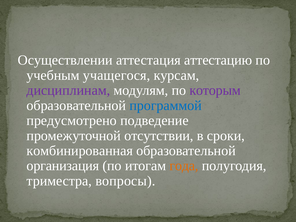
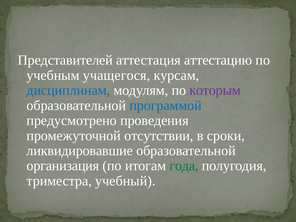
Осуществлении: Осуществлении -> Представителей
дисциплинам colour: purple -> blue
подведение: подведение -> проведения
комбинированная: комбинированная -> ликвидировавшие
года colour: orange -> green
вопросы: вопросы -> учебный
